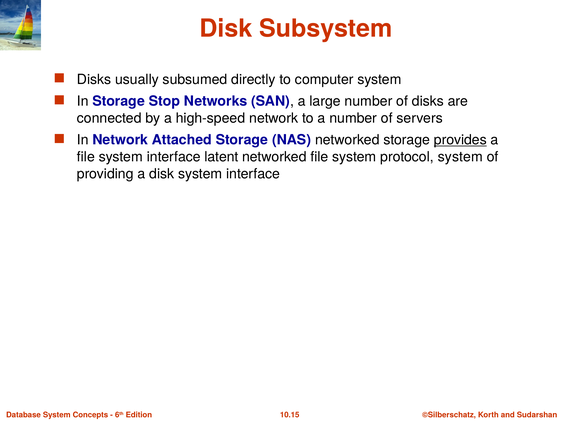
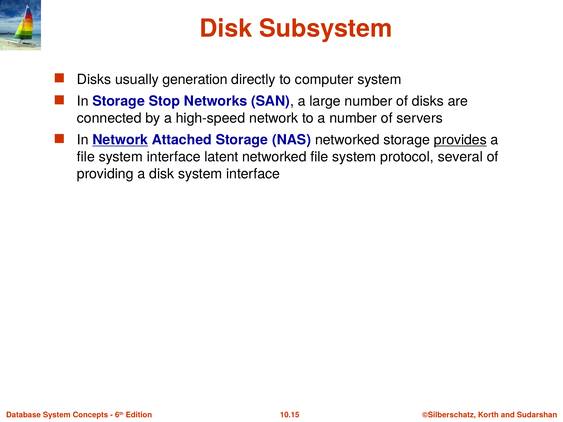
subsumed: subsumed -> generation
Network at (120, 140) underline: none -> present
protocol system: system -> several
